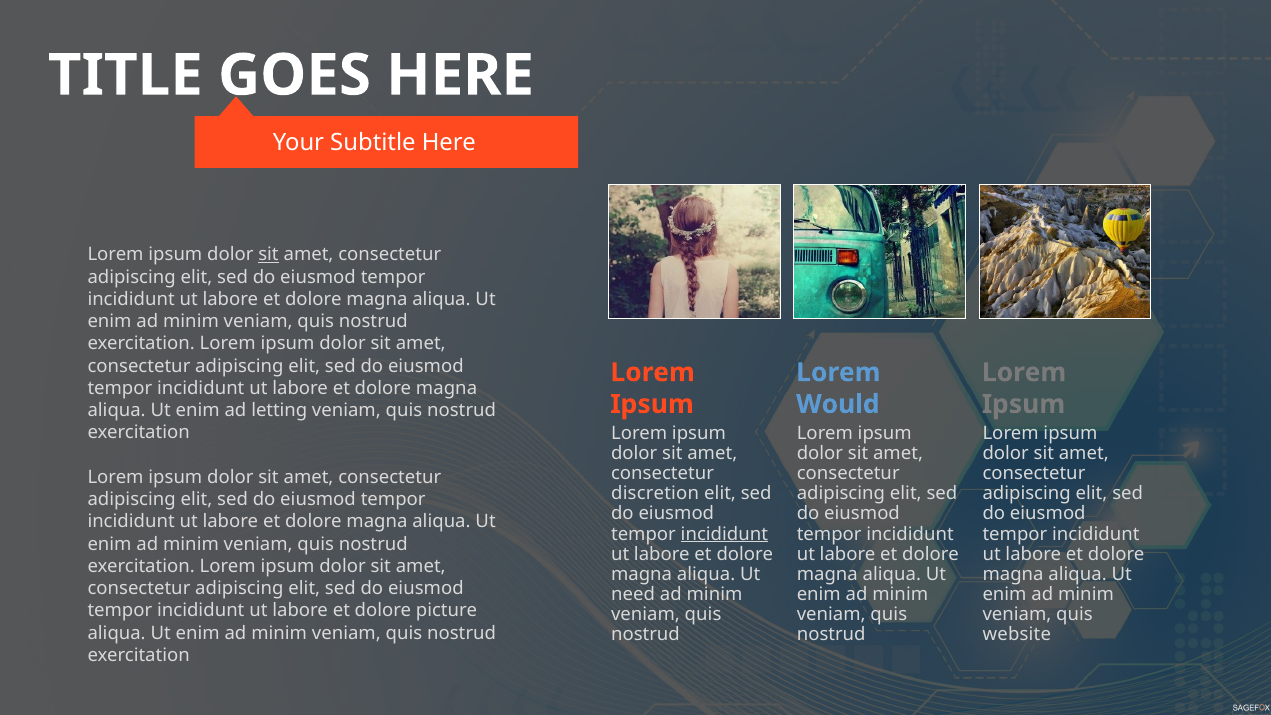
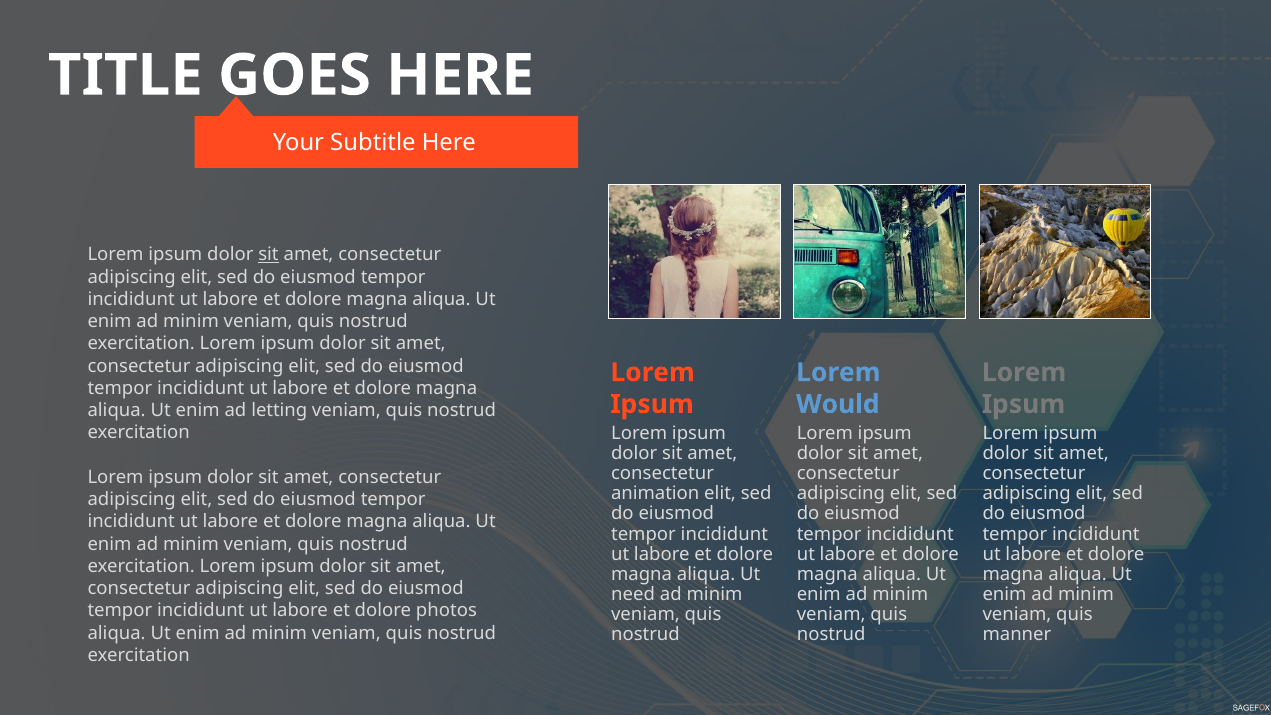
discretion: discretion -> animation
incididunt at (724, 534) underline: present -> none
picture: picture -> photos
website: website -> manner
